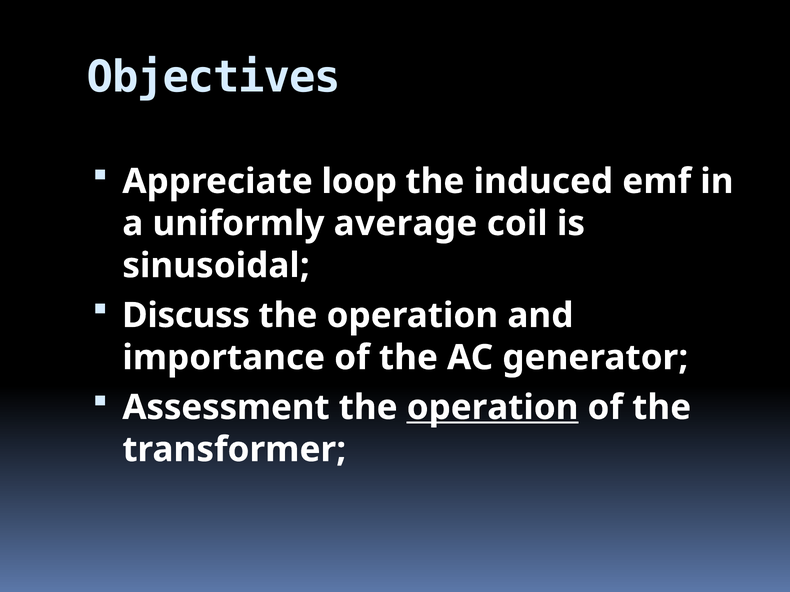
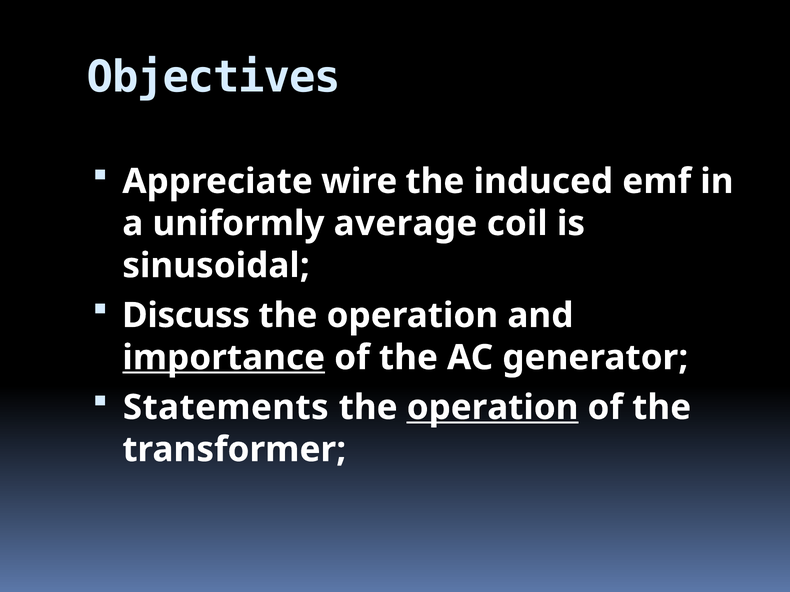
loop: loop -> wire
importance underline: none -> present
Assessment: Assessment -> Statements
